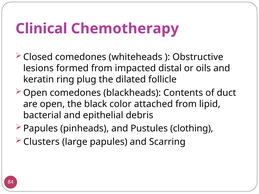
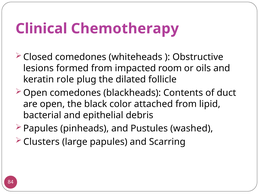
distal: distal -> room
ring: ring -> role
clothing: clothing -> washed
